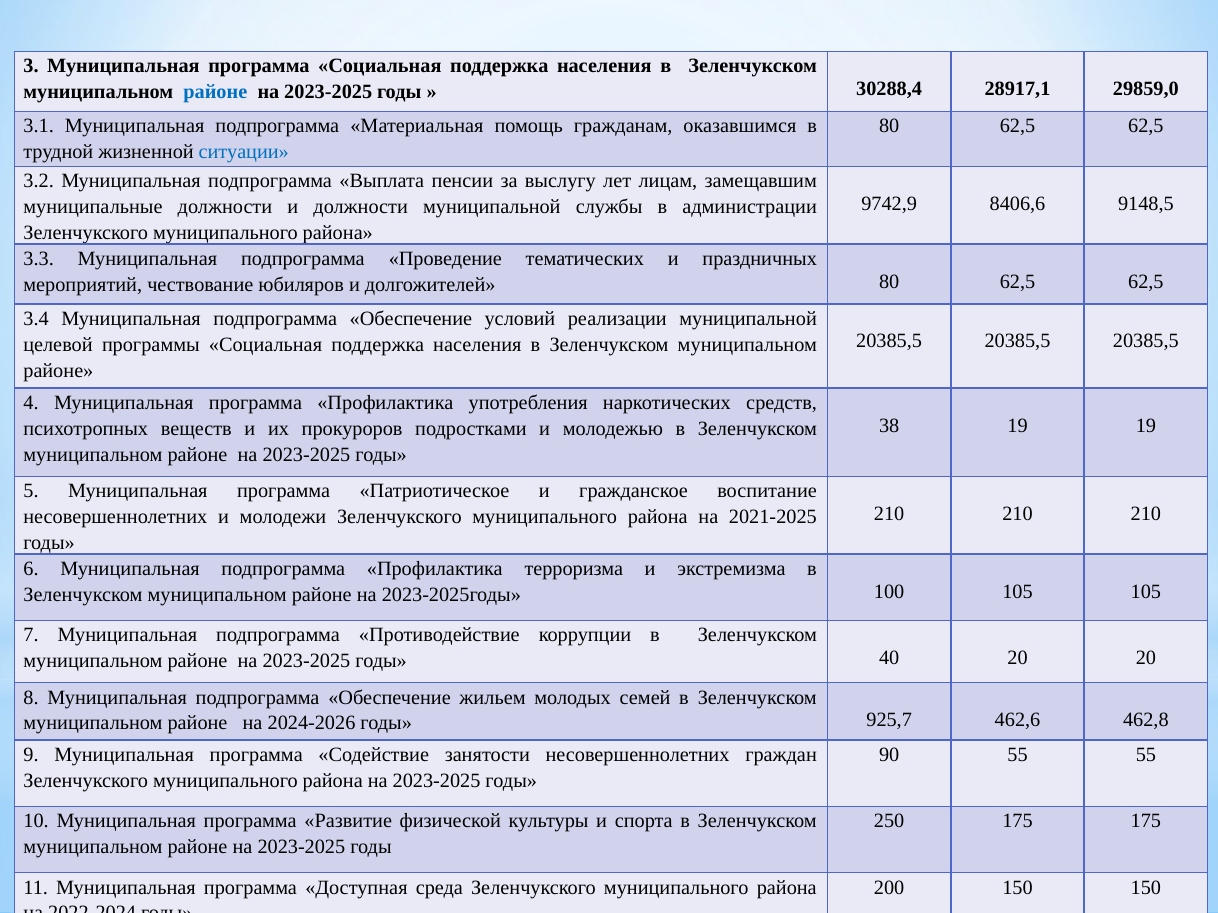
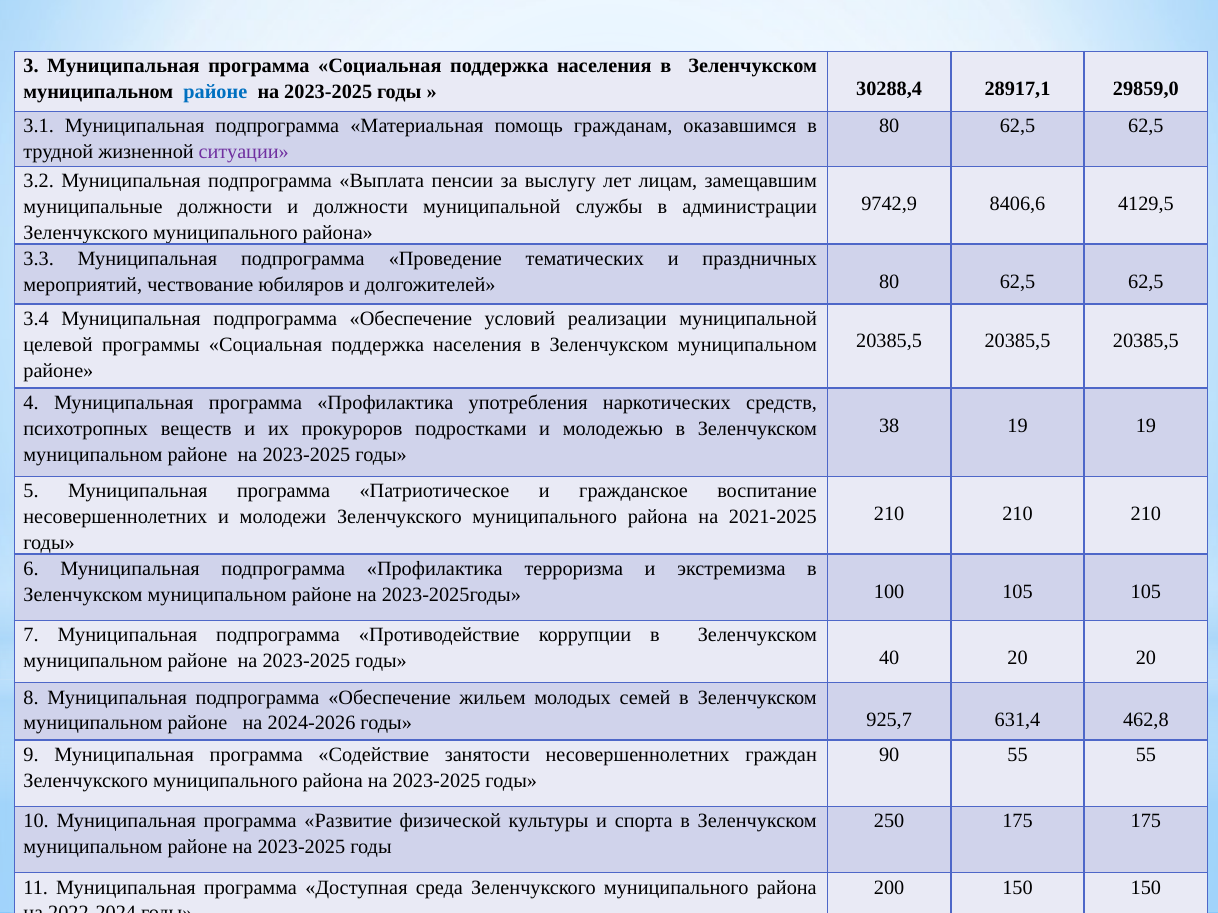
ситуации colour: blue -> purple
9148,5: 9148,5 -> 4129,5
462,6: 462,6 -> 631,4
